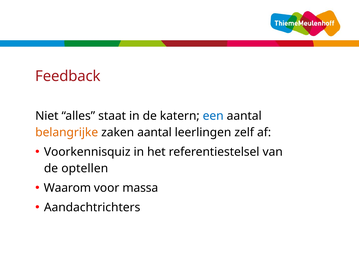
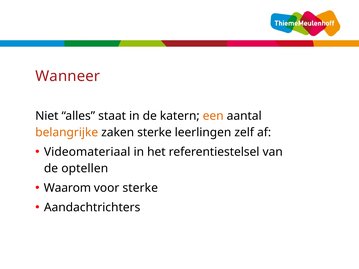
Feedback: Feedback -> Wanneer
een colour: blue -> orange
zaken aantal: aantal -> sterke
Voorkennisquiz: Voorkennisquiz -> Videomateriaal
voor massa: massa -> sterke
